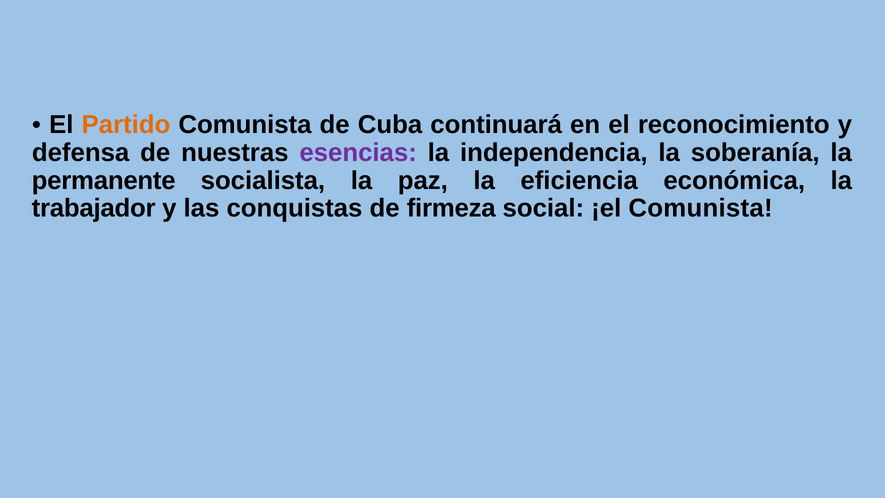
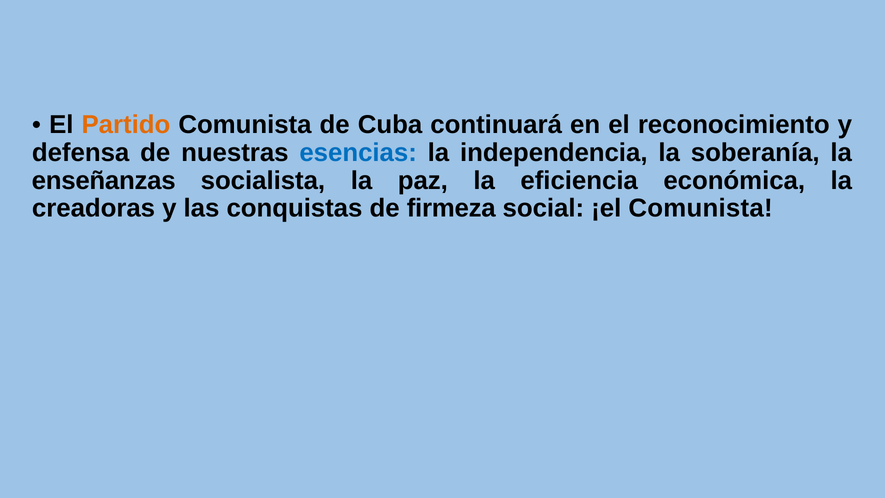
esencias colour: purple -> blue
permanente: permanente -> enseñanzas
trabajador: trabajador -> creadoras
